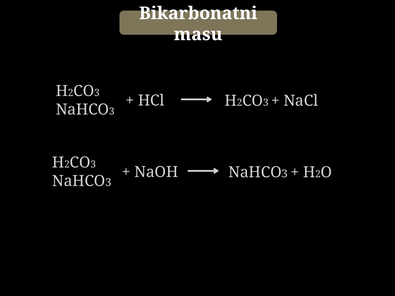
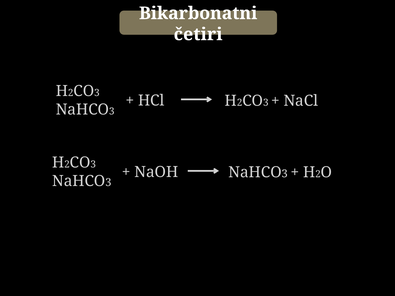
masu: masu -> četiri
